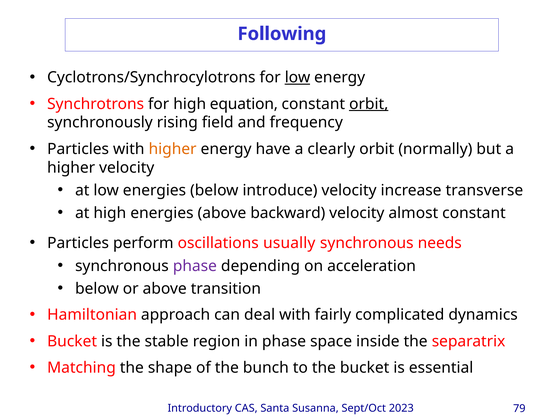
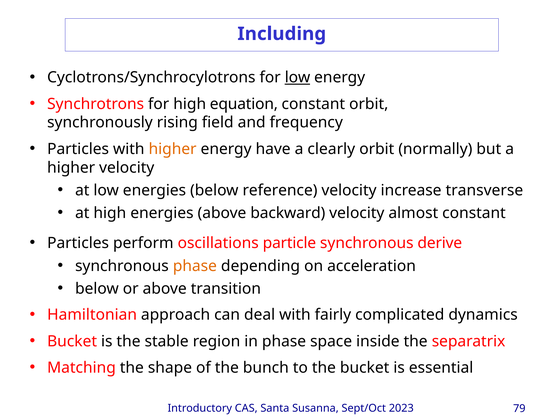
Following: Following -> Including
orbit at (369, 104) underline: present -> none
introduce: introduce -> reference
usually: usually -> particle
needs: needs -> derive
phase at (195, 266) colour: purple -> orange
